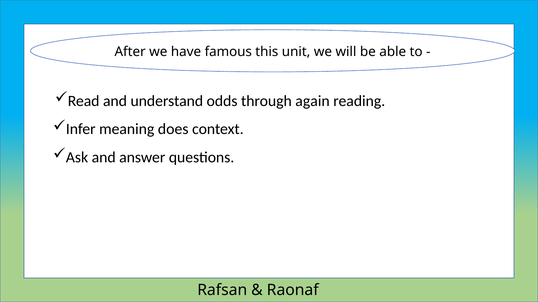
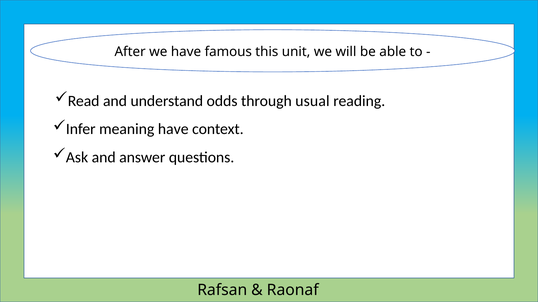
again: again -> usual
meaning does: does -> have
